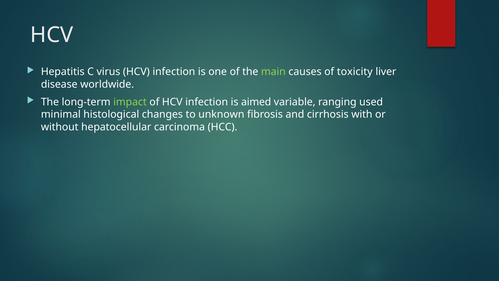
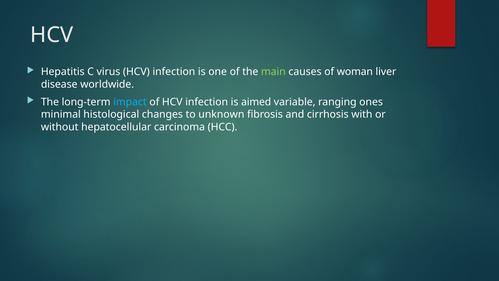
toxicity: toxicity -> woman
impact colour: light green -> light blue
used: used -> ones
